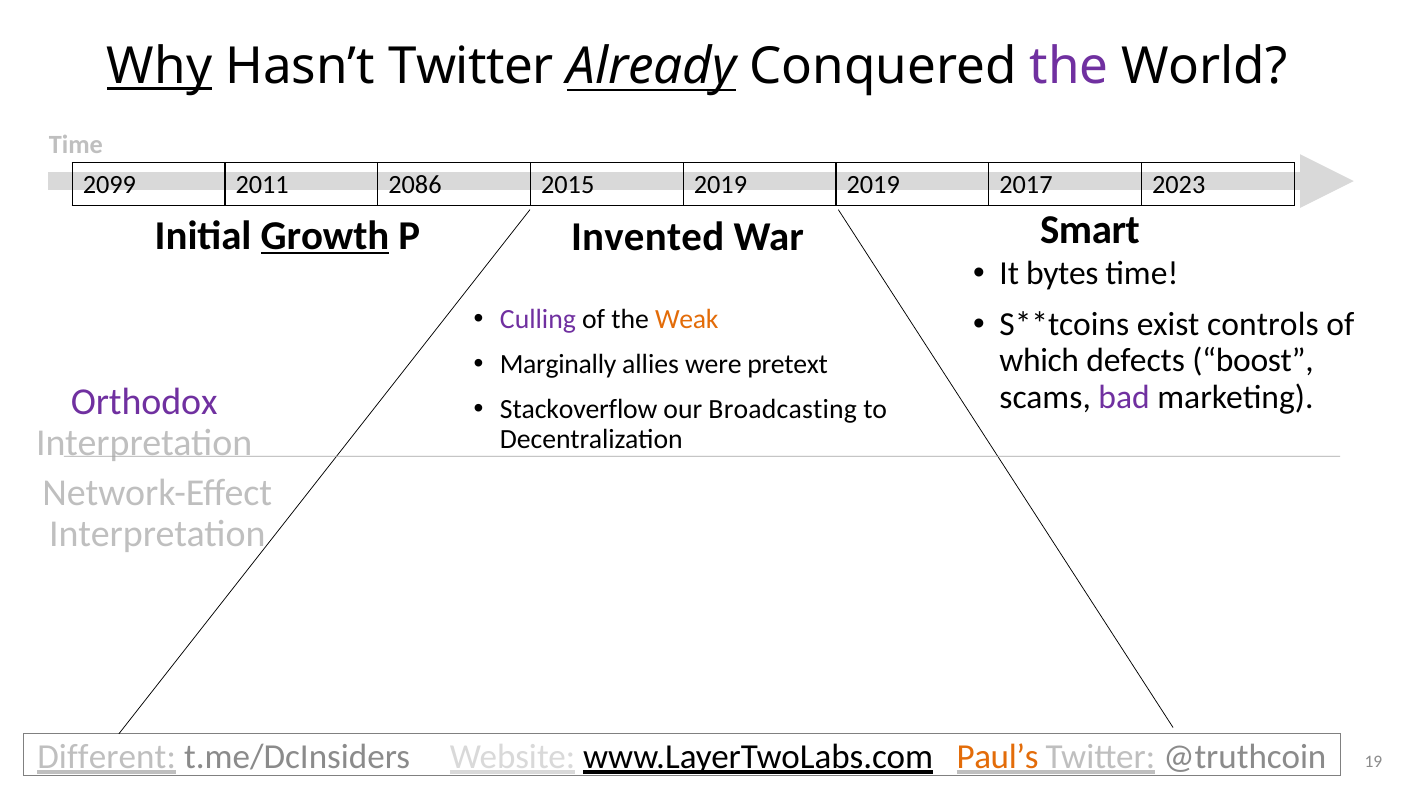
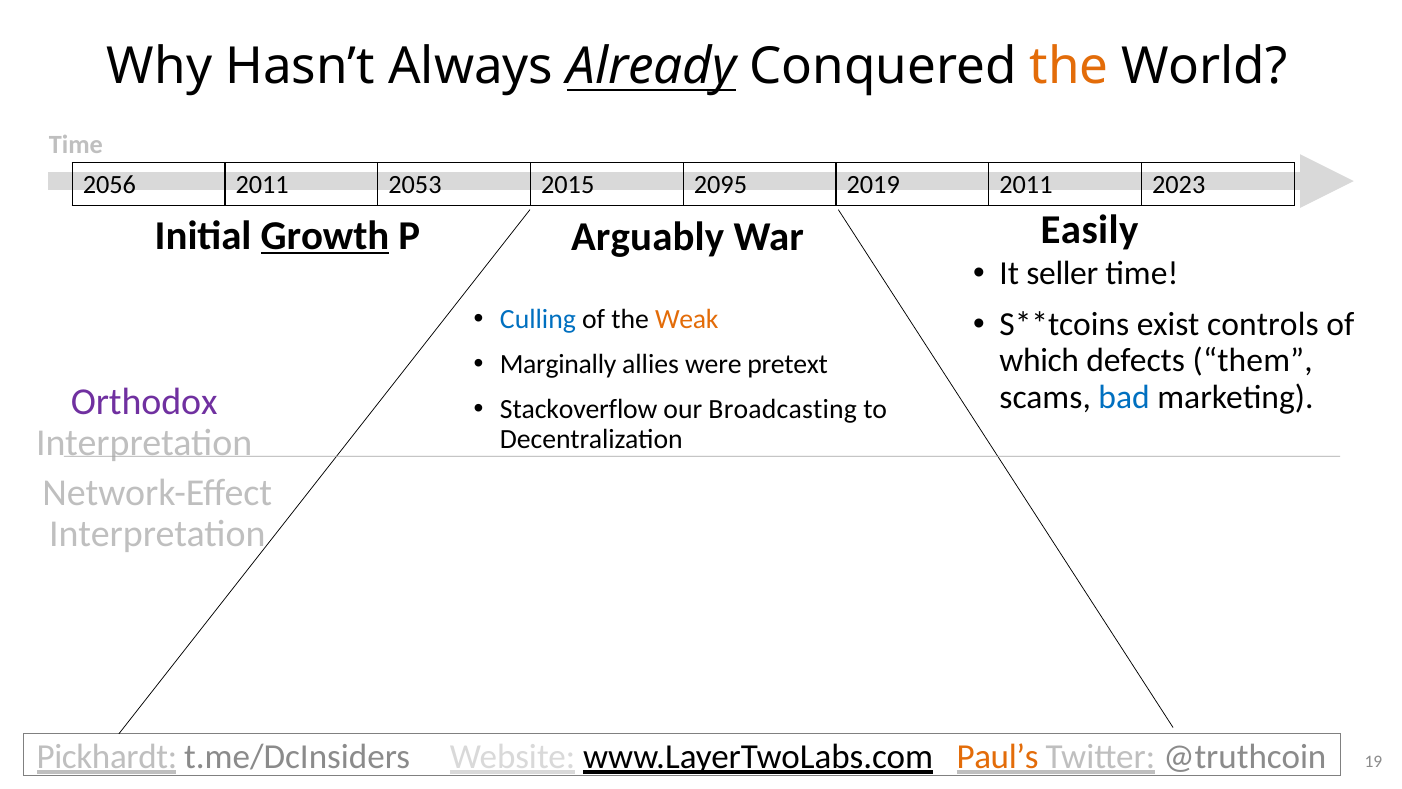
Why underline: present -> none
Hasn’t Twitter: Twitter -> Always
the at (1069, 67) colour: purple -> orange
2099: 2099 -> 2056
2086: 2086 -> 2053
2015 2019: 2019 -> 2095
2019 2017: 2017 -> 2011
Smart: Smart -> Easily
Invented: Invented -> Arguably
bytes: bytes -> seller
Culling colour: purple -> blue
boost: boost -> them
bad colour: purple -> blue
Different: Different -> Pickhardt
